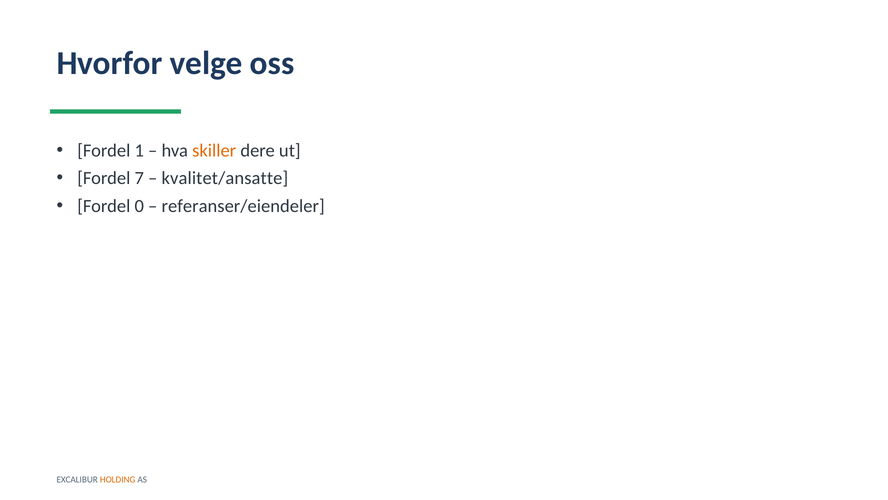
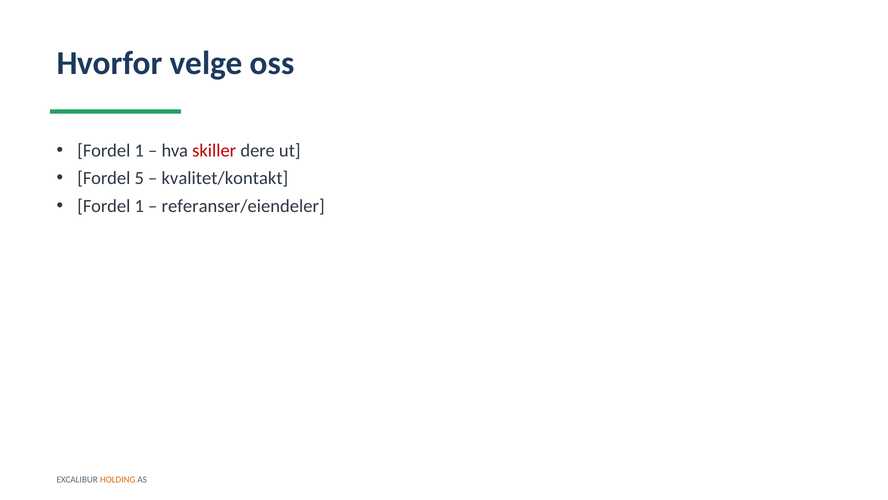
skiller colour: orange -> red
7: 7 -> 5
kvalitet/ansatte: kvalitet/ansatte -> kvalitet/kontakt
0 at (139, 206): 0 -> 1
